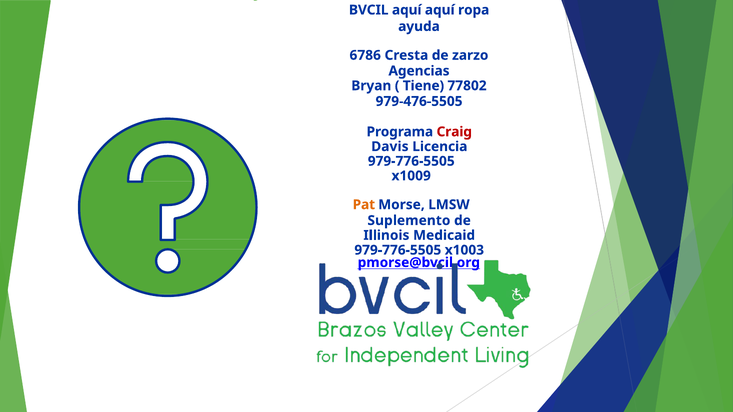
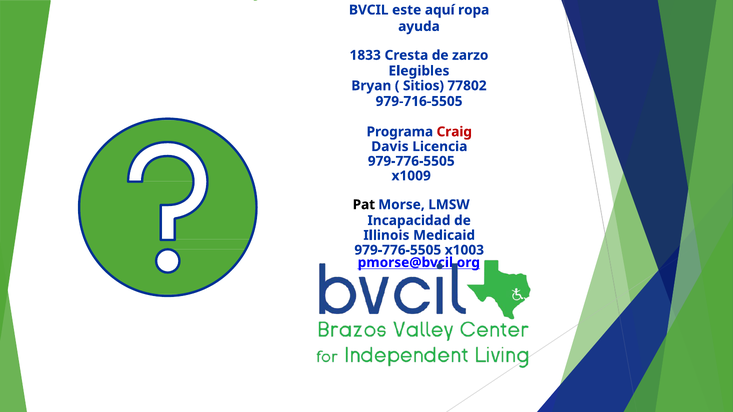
BVCIL aquí: aquí -> este
6786: 6786 -> 1833
Agencias: Agencias -> Elegibles
Tiene: Tiene -> Sitios
979-476-5505: 979-476-5505 -> 979-716-5505
Pat colour: orange -> black
Suplemento: Suplemento -> Incapacidad
